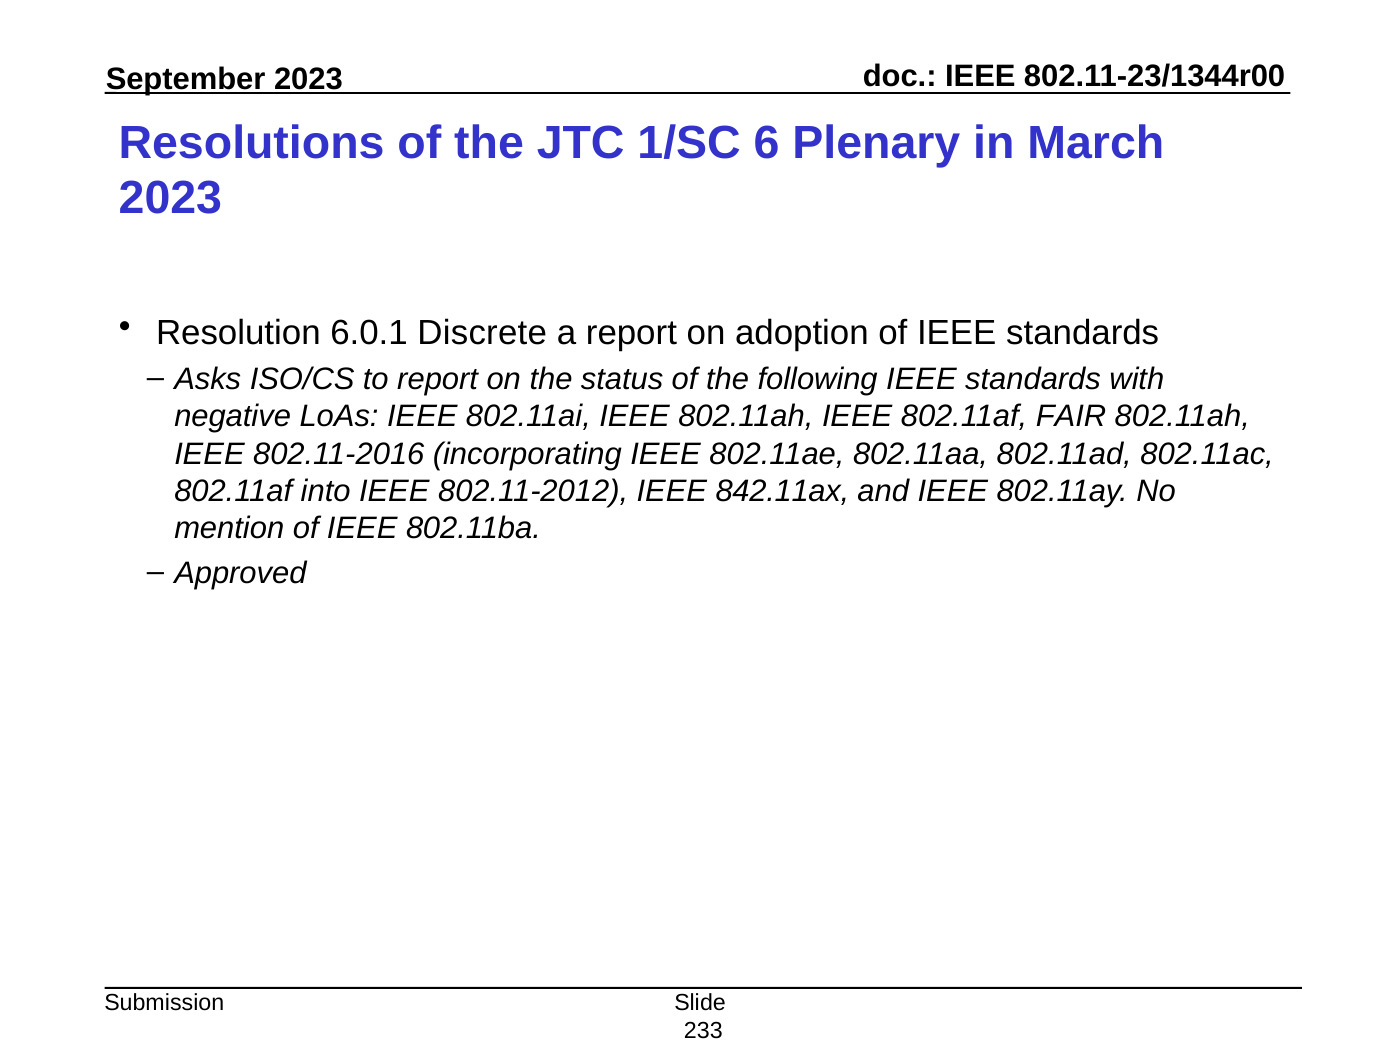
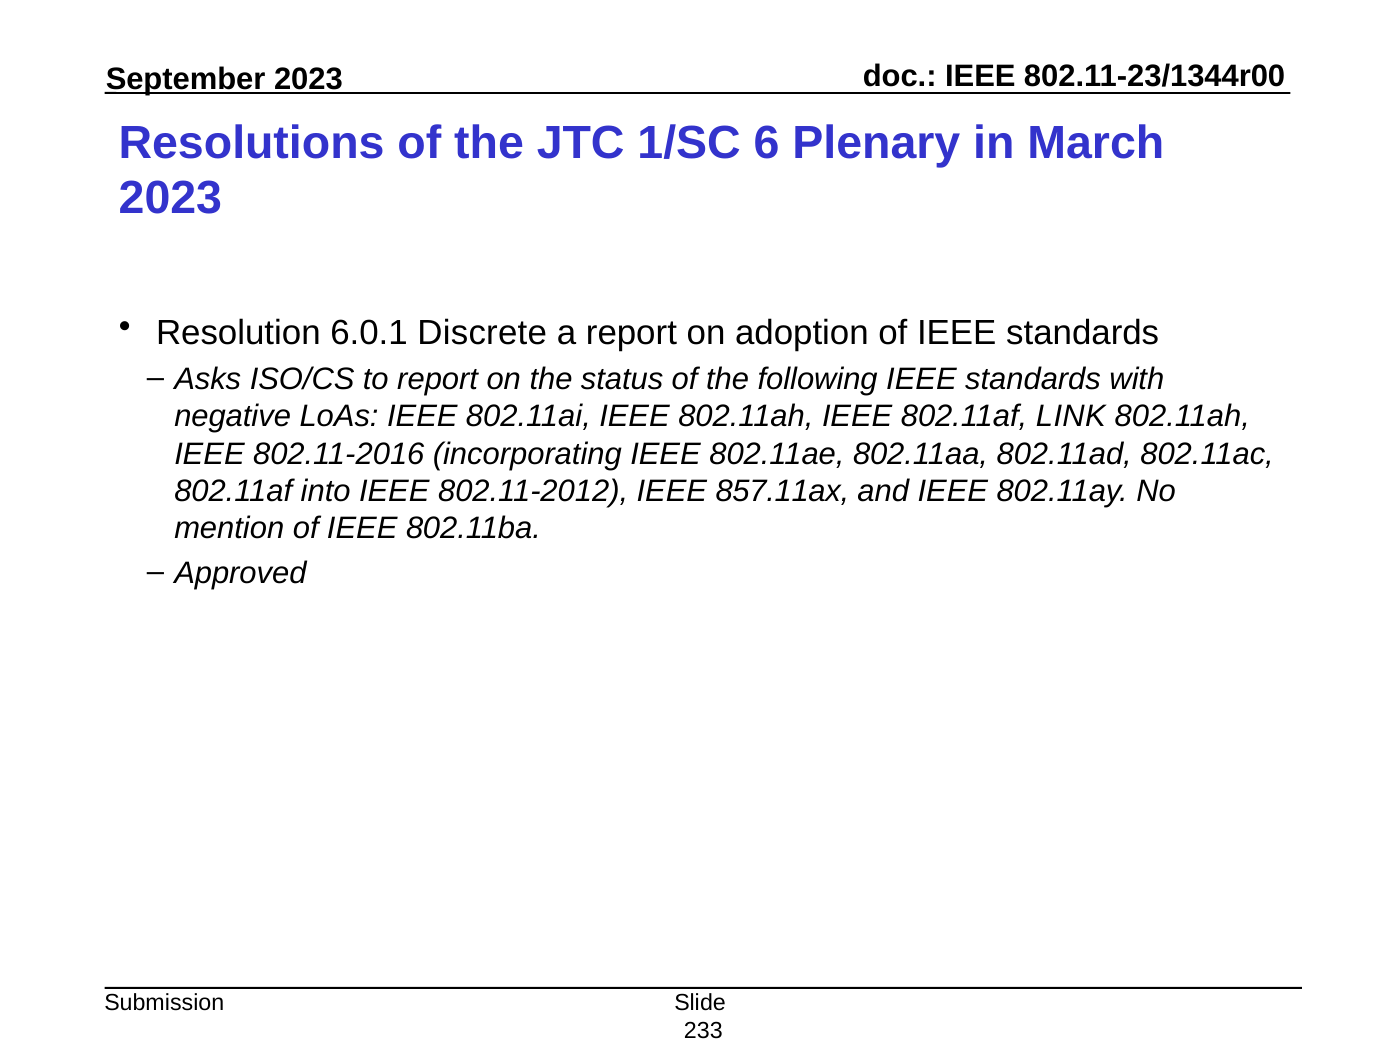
FAIR: FAIR -> LINK
842.11ax: 842.11ax -> 857.11ax
